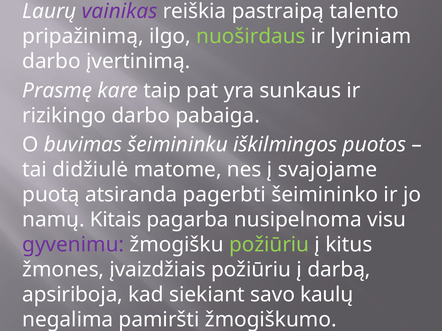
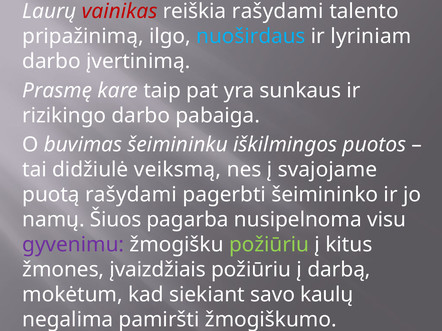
vainikas colour: purple -> red
reiškia pastraipą: pastraipą -> rašydami
nuoširdaus colour: light green -> light blue
matome: matome -> veiksmą
puotą atsiranda: atsiranda -> rašydami
Kitais: Kitais -> Šiuos
apsiriboja: apsiriboja -> mokėtum
